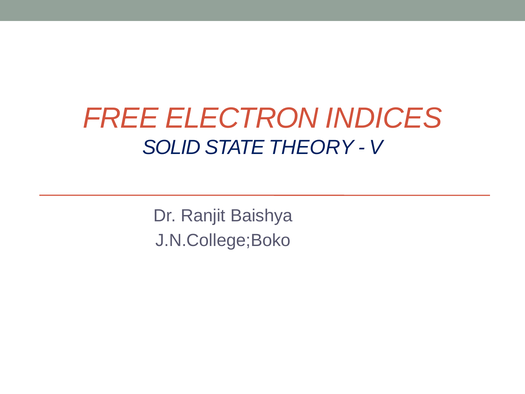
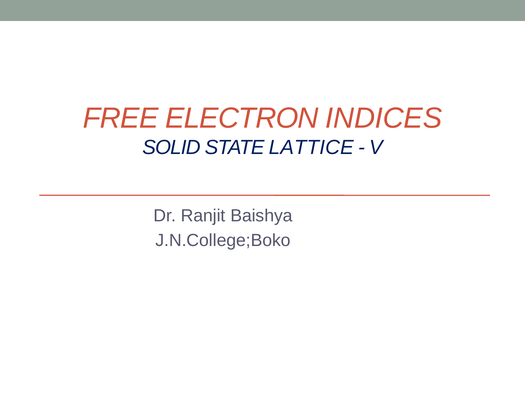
THEORY: THEORY -> LATTICE
